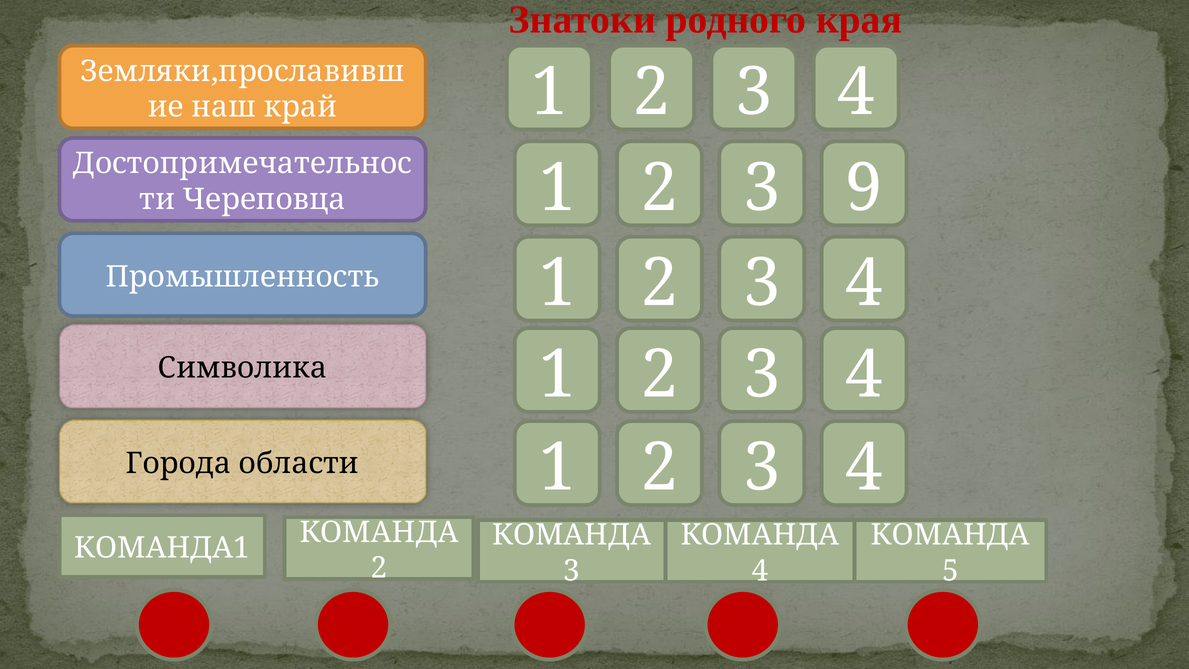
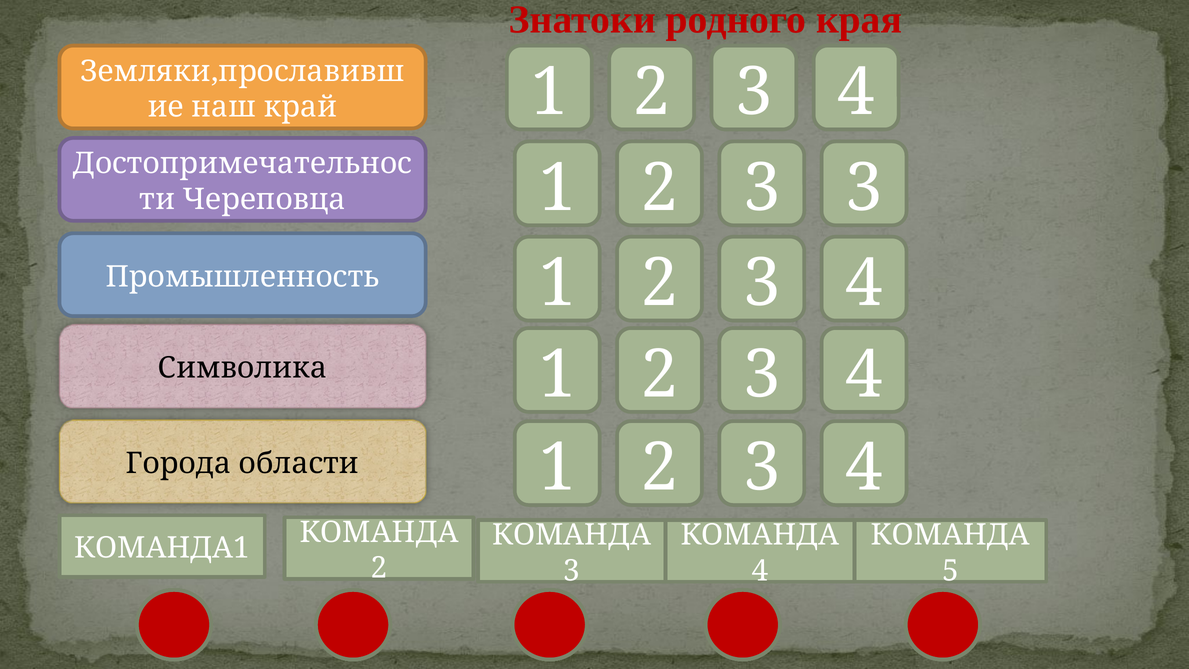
3 9: 9 -> 3
